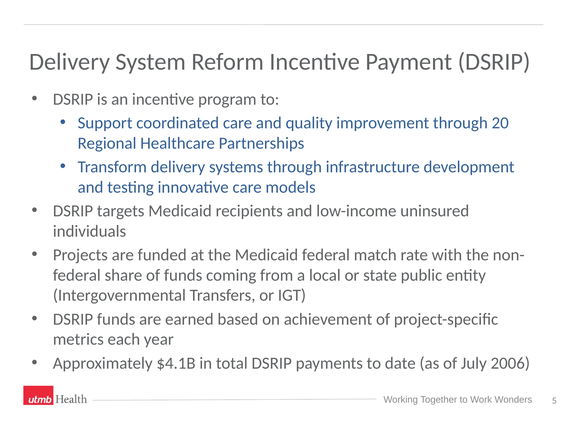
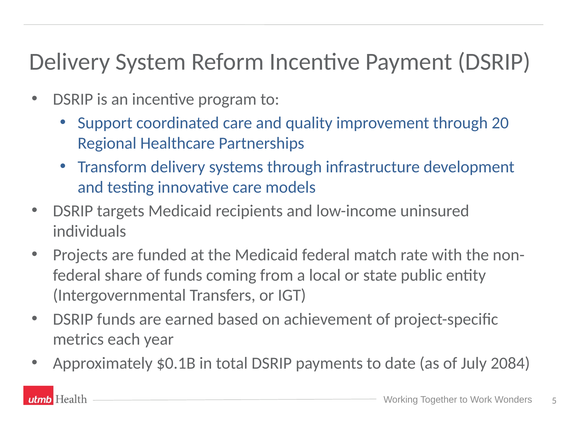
$4.1B: $4.1B -> $0.1B
2006: 2006 -> 2084
